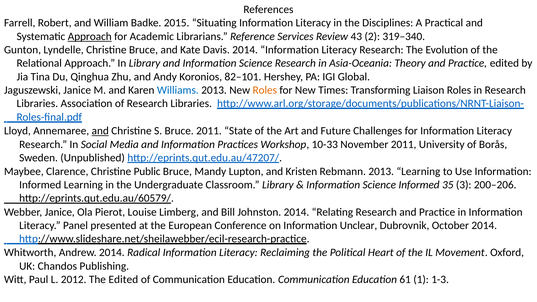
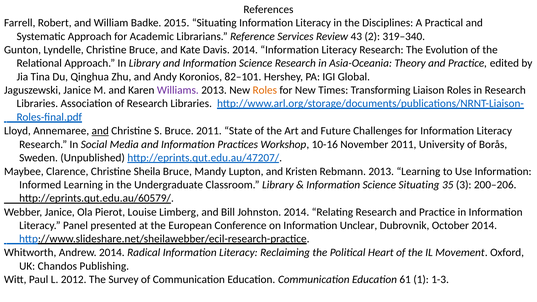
Approach at (90, 36) underline: present -> none
Williams colour: blue -> purple
10-33: 10-33 -> 10-16
Public: Public -> Sheila
Science Informed: Informed -> Situating
The Edited: Edited -> Survey
